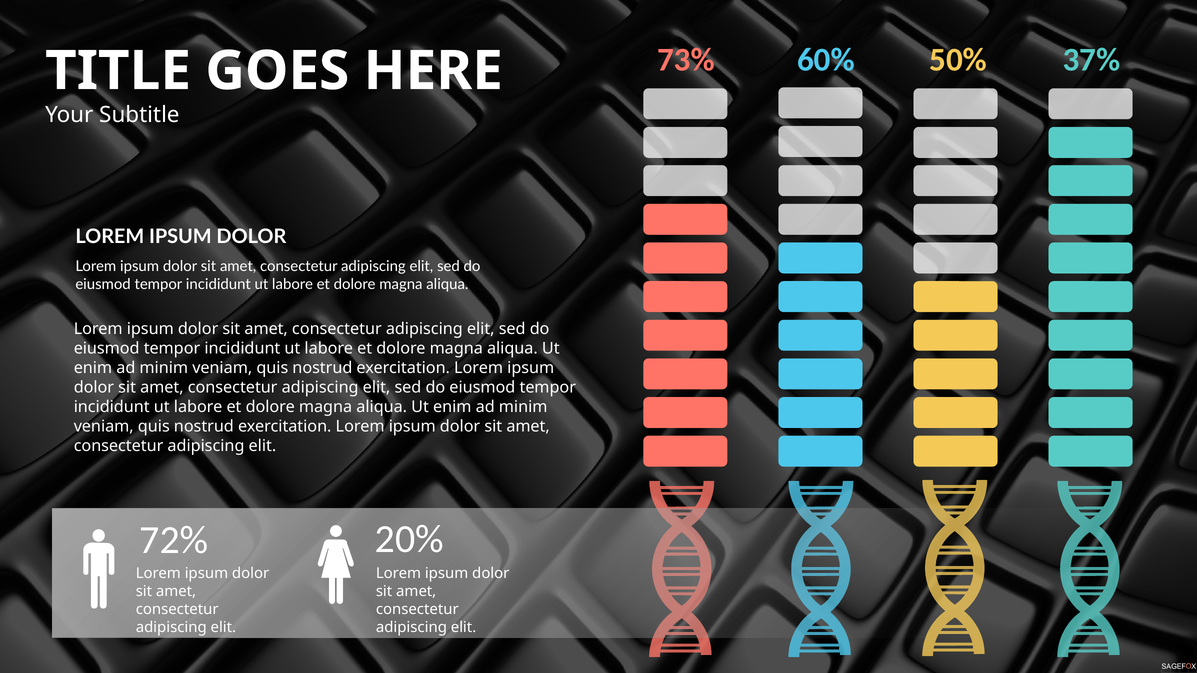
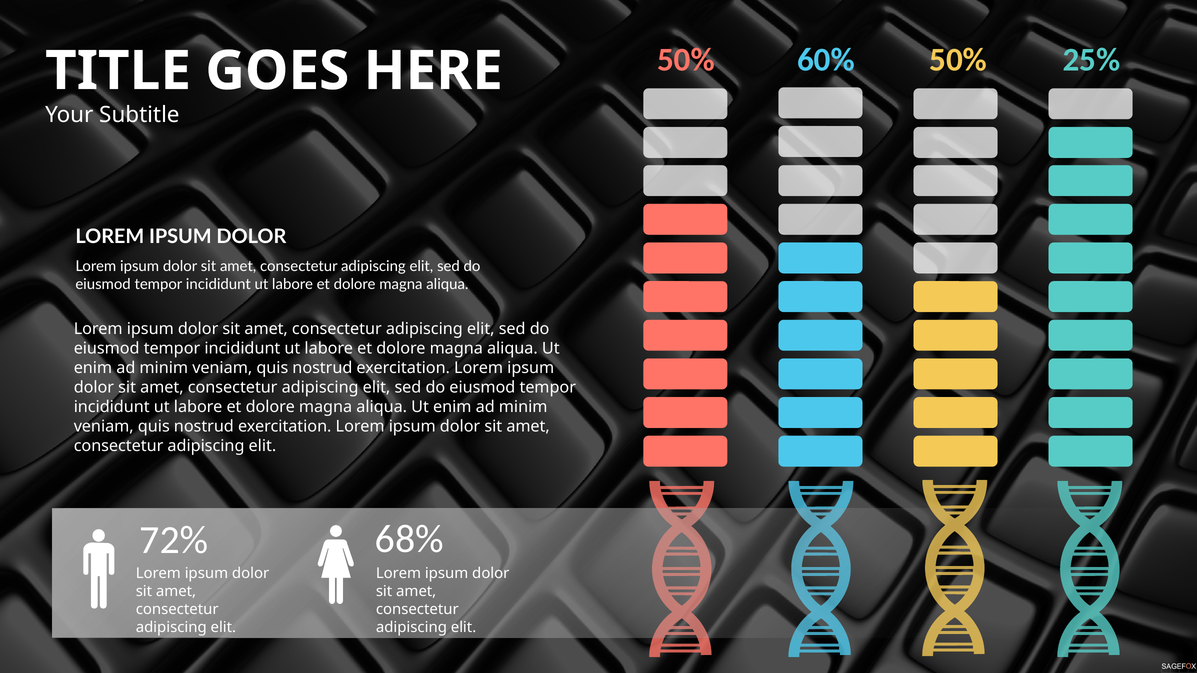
73% at (686, 60): 73% -> 50%
37%: 37% -> 25%
20%: 20% -> 68%
